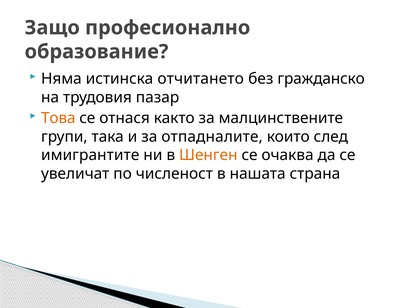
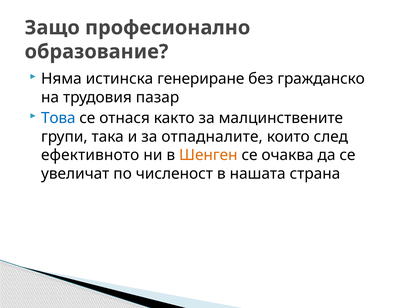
отчитането: отчитането -> генериране
Това colour: orange -> blue
имигрантите: имигрантите -> ефективното
